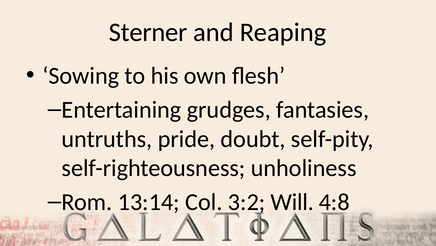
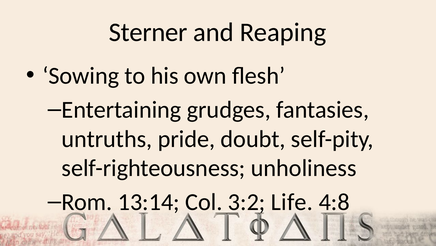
Will: Will -> Life
